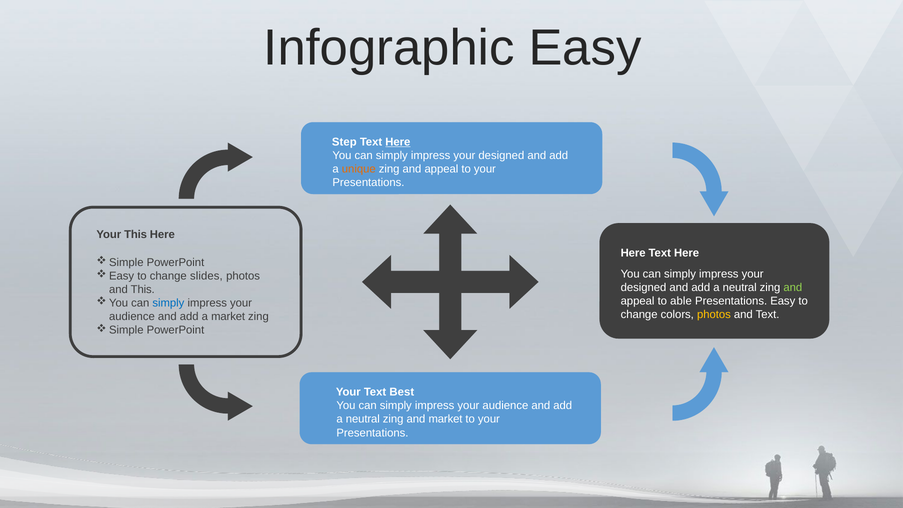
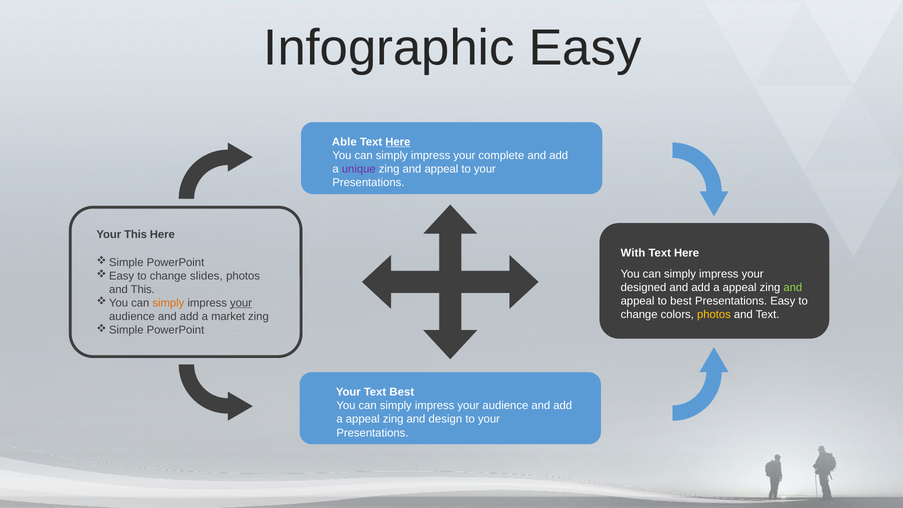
Step: Step -> Able
designed at (501, 156): designed -> complete
unique colour: orange -> purple
Here at (633, 253): Here -> With
neutral at (740, 287): neutral -> appeal
to able: able -> best
simply at (168, 303) colour: blue -> orange
your at (241, 303) underline: none -> present
neutral at (363, 419): neutral -> appeal
and market: market -> design
